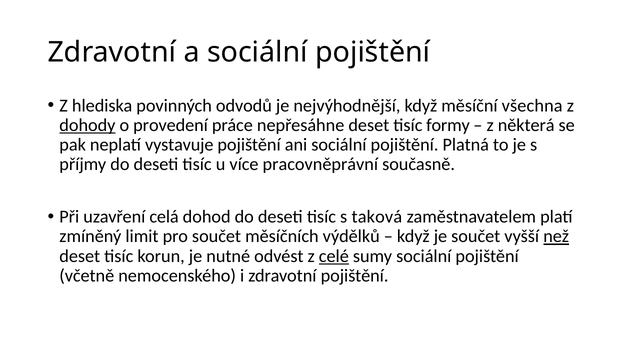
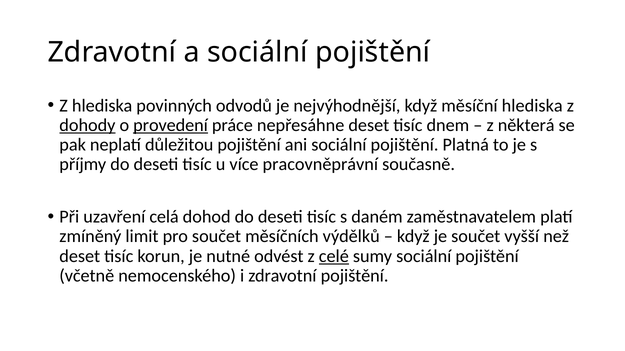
měsíční všechna: všechna -> hlediska
provedení underline: none -> present
formy: formy -> dnem
vystavuje: vystavuje -> důležitou
taková: taková -> daném
než underline: present -> none
